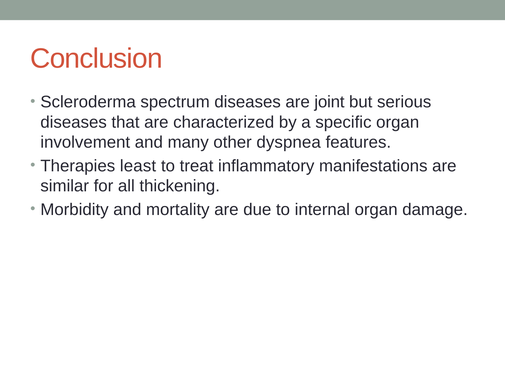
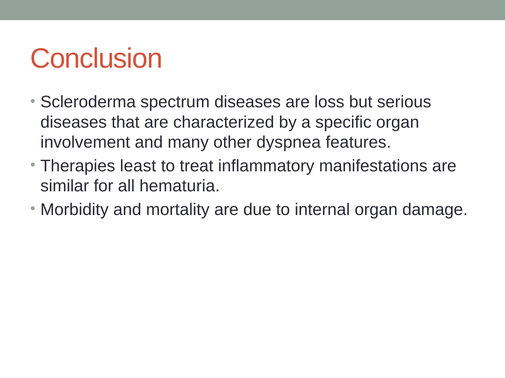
joint: joint -> loss
thickening: thickening -> hematuria
